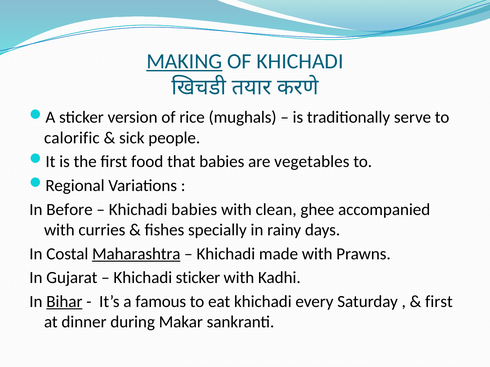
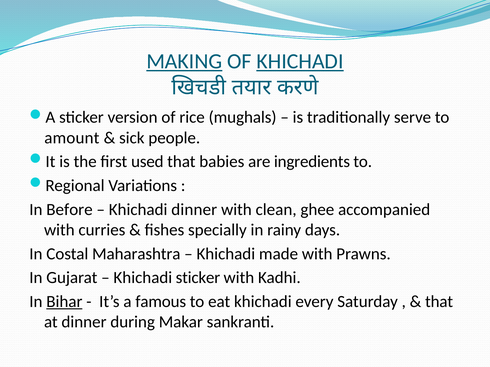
KHICHADI at (300, 61) underline: none -> present
calorific: calorific -> amount
food: food -> used
vegetables: vegetables -> ingredients
Khichadi babies: babies -> dinner
Maharashtra underline: present -> none
first at (439, 302): first -> that
